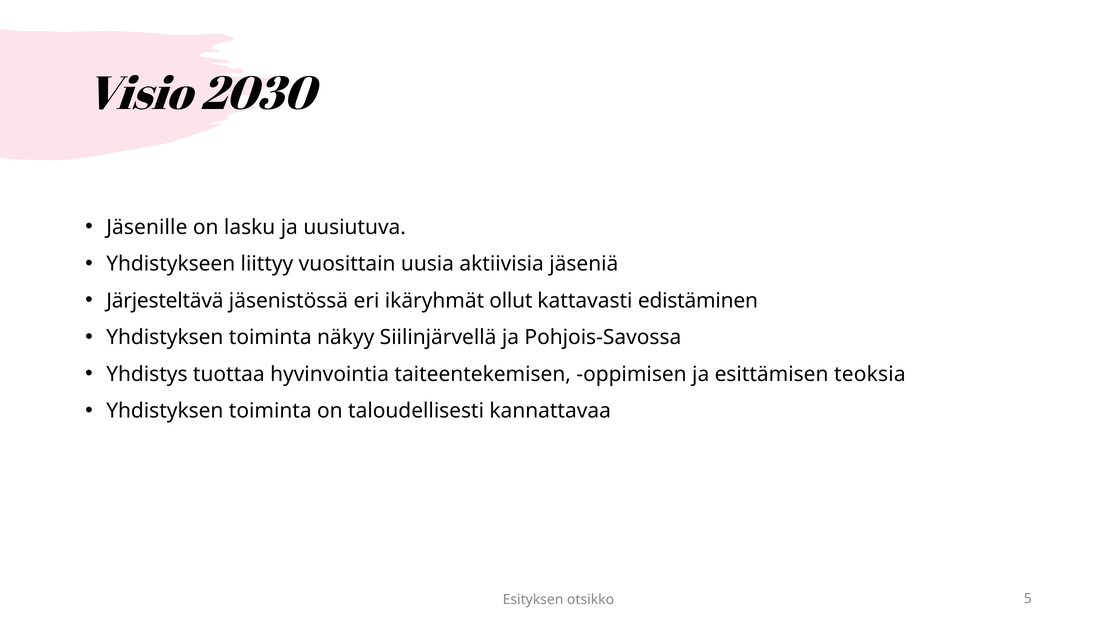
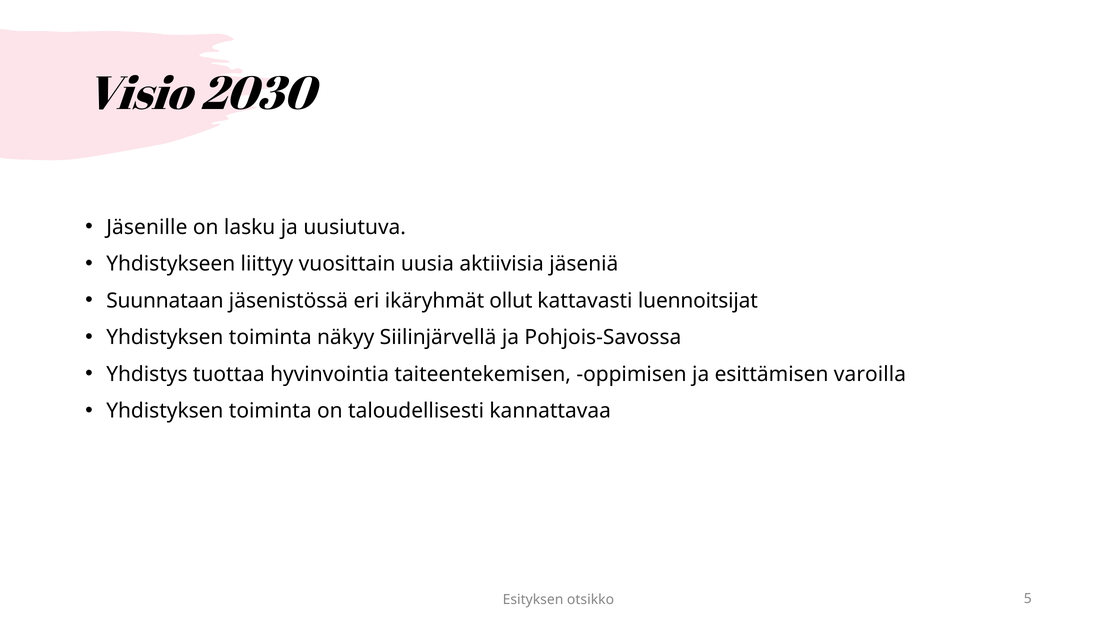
Järjesteltävä: Järjesteltävä -> Suunnataan
edistäminen: edistäminen -> luennoitsijat
teoksia: teoksia -> varoilla
